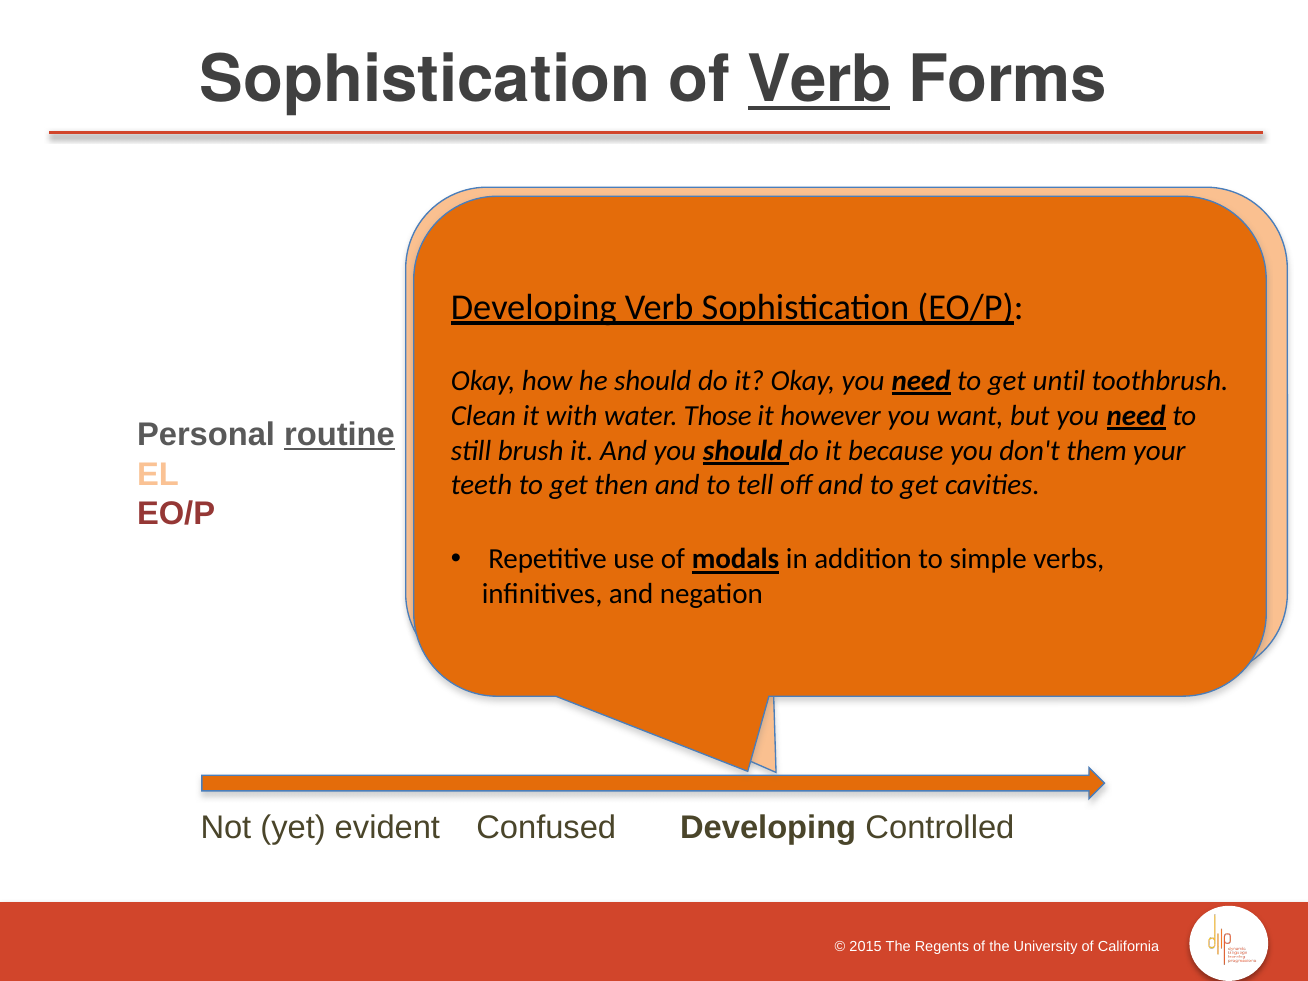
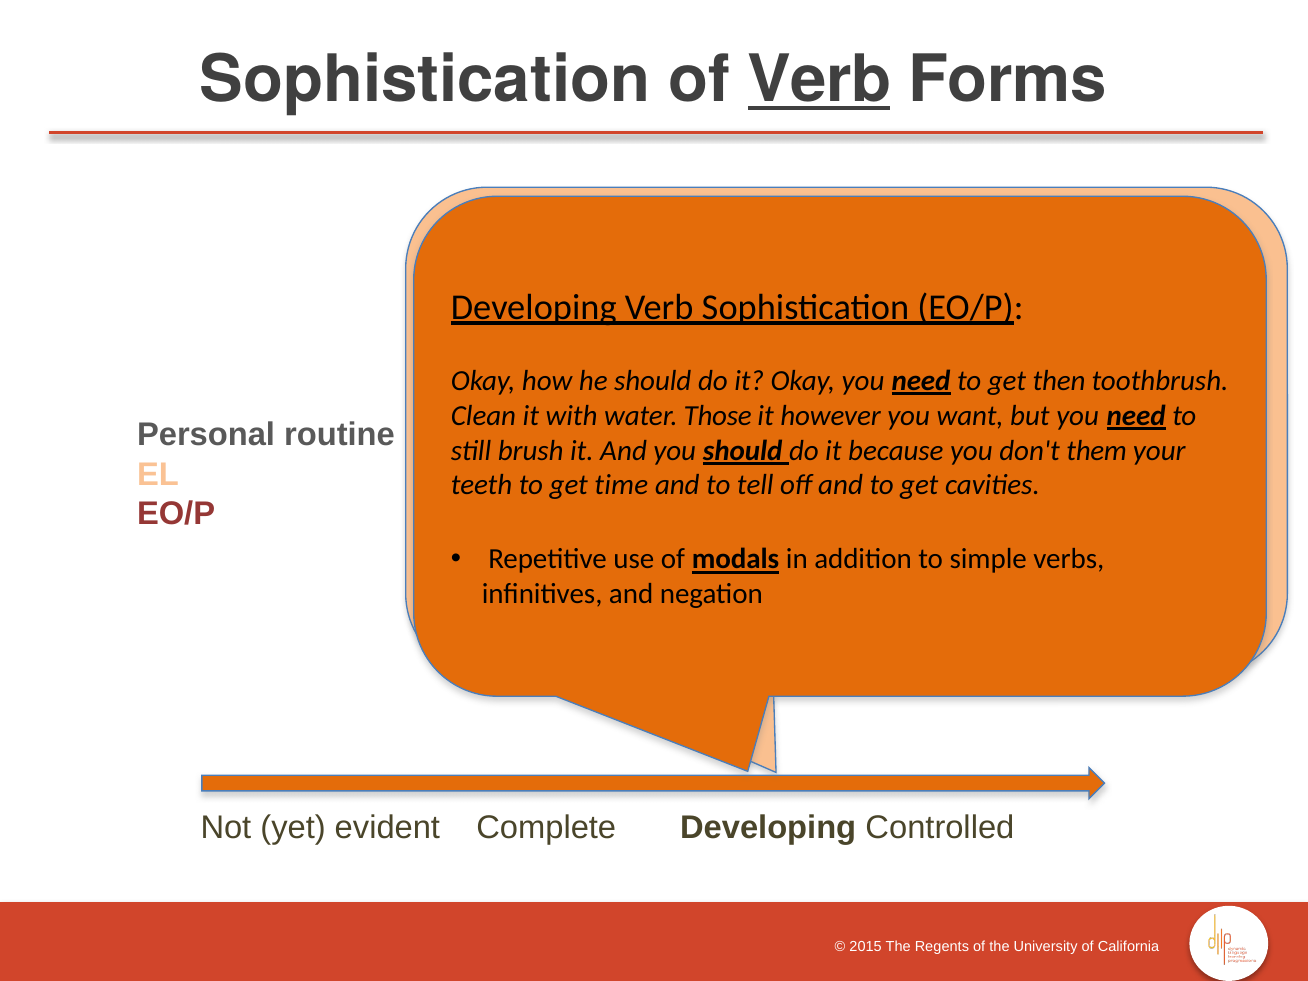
until at (1059, 381): until -> then
routine underline: present -> none
get then: then -> time
Confused: Confused -> Complete
